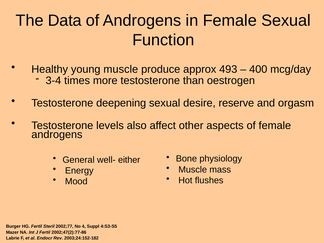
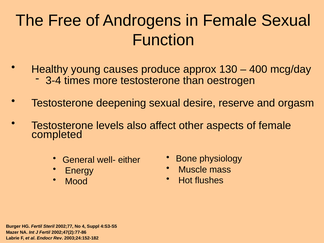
Data: Data -> Free
young muscle: muscle -> causes
493: 493 -> 130
androgens at (57, 135): androgens -> completed
